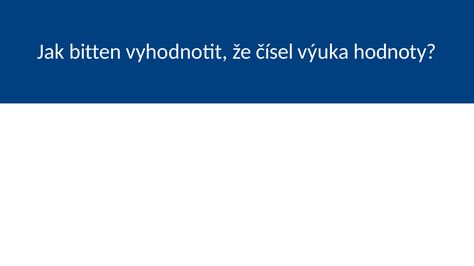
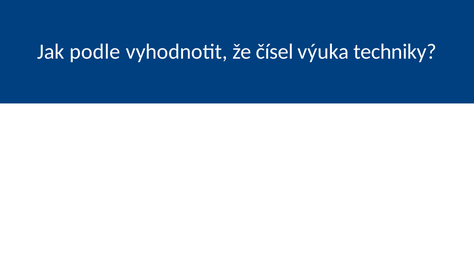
bitten: bitten -> podle
hodnoty: hodnoty -> techniky
